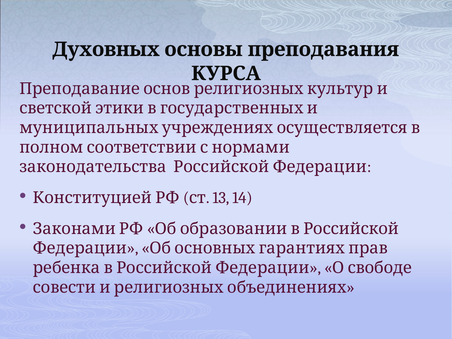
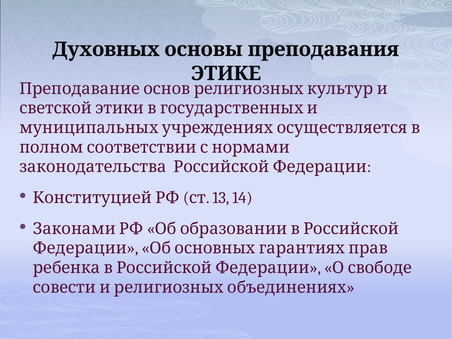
КУРСА: КУРСА -> ЭТИКЕ
